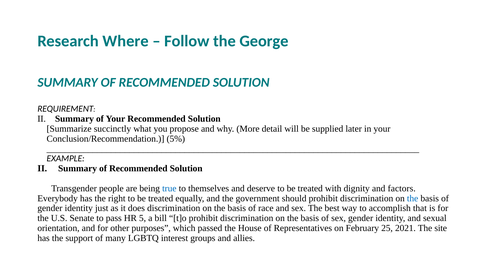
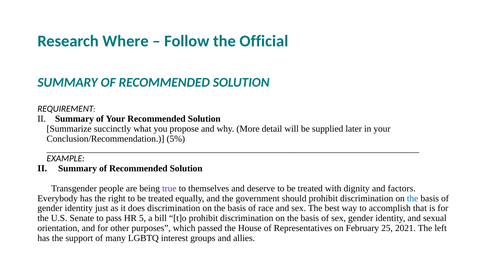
George: George -> Official
true colour: blue -> purple
site: site -> left
